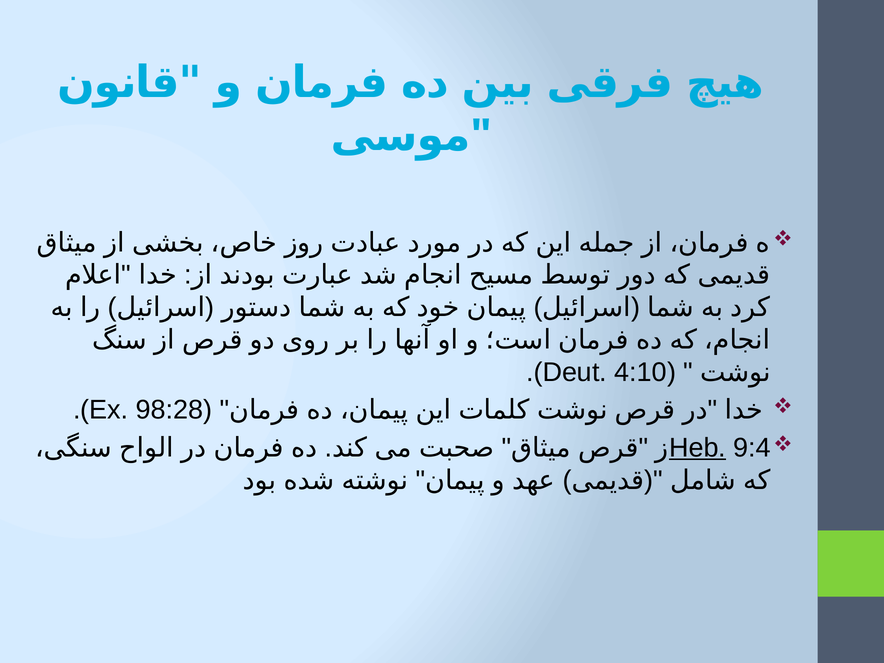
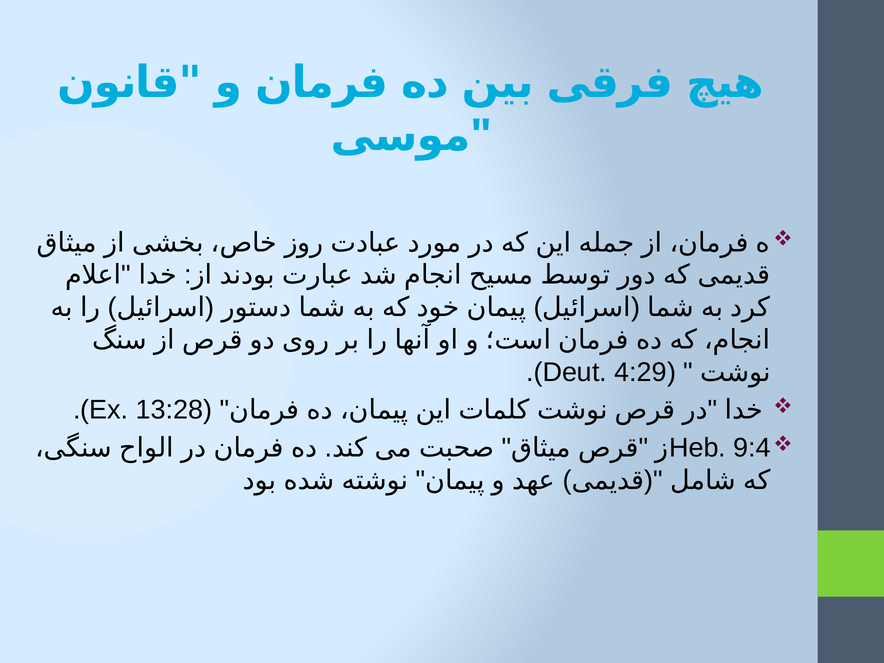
4:10: 4:10 -> 4:29
98:28: 98:28 -> 13:28
Heb underline: present -> none
